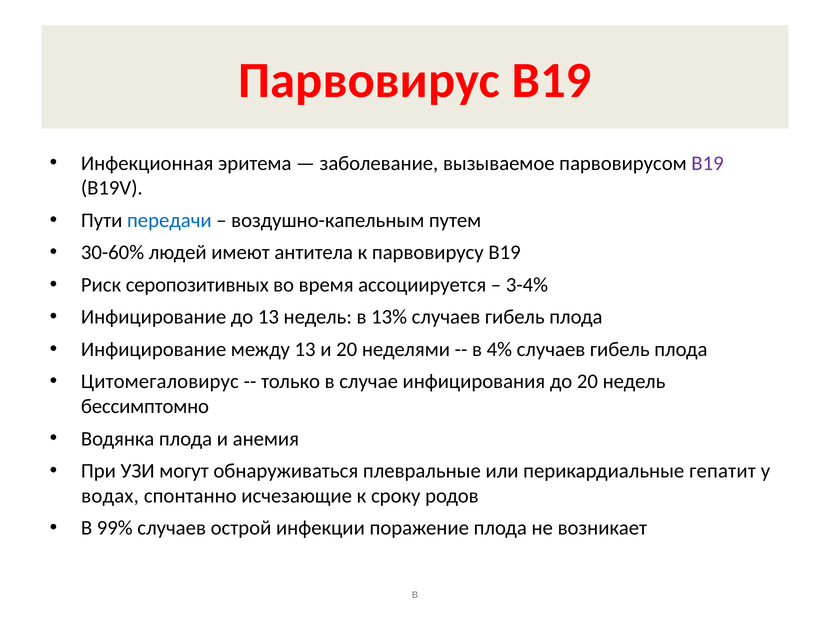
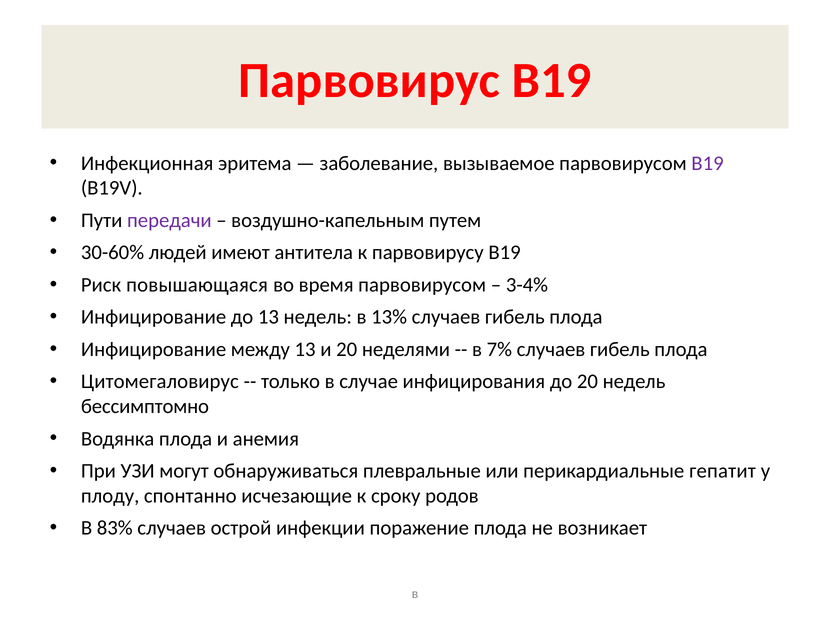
передачи colour: blue -> purple
серопозитивных: серопозитивных -> повышающаяся
время ассоциируется: ассоциируется -> парвовирусом
4%: 4% -> 7%
водах: водах -> плоду
99%: 99% -> 83%
